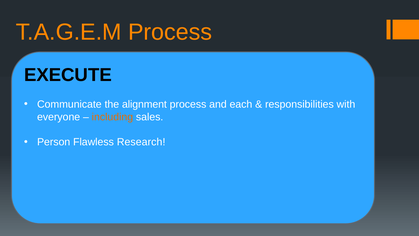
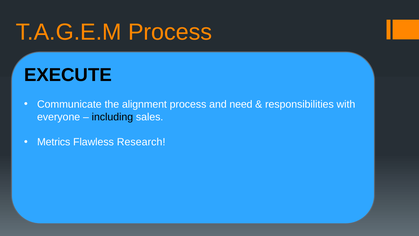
each: each -> need
including colour: orange -> black
Person: Person -> Metrics
